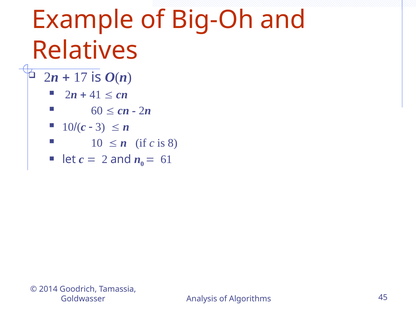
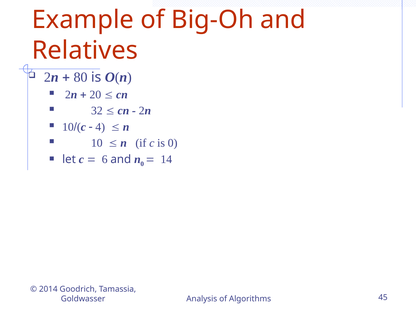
17: 17 -> 80
41: 41 -> 20
60: 60 -> 32
3: 3 -> 4
is 8: 8 -> 0
2: 2 -> 6
61: 61 -> 14
